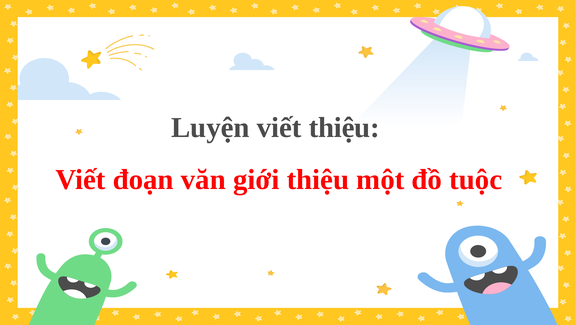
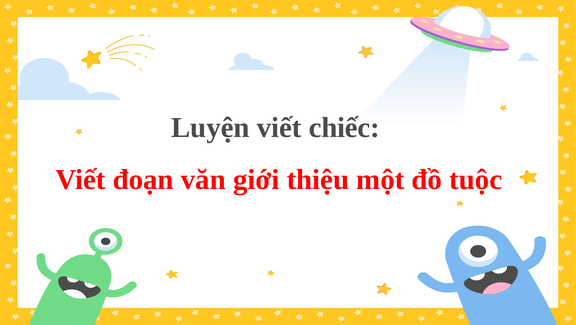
viết thiệu: thiệu -> chiếc
